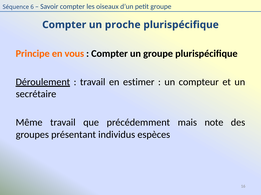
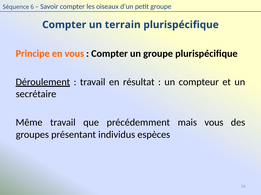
proche: proche -> terrain
estimer: estimer -> résultat
mais note: note -> vous
